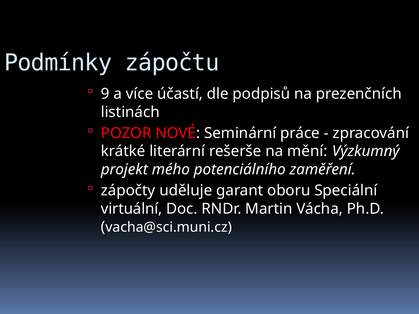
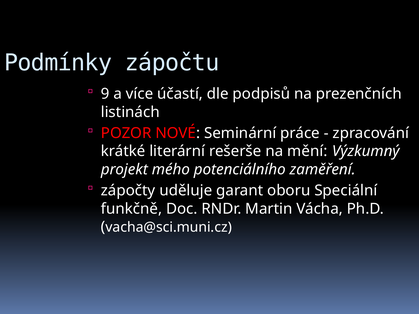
virtuální: virtuální -> funkčně
